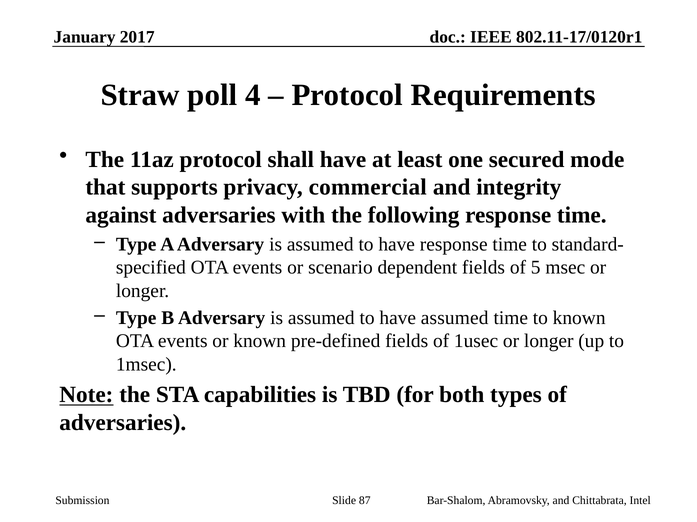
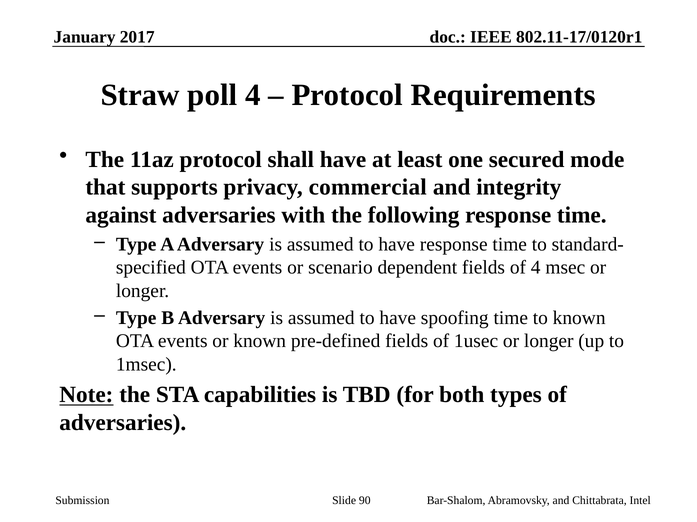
of 5: 5 -> 4
have assumed: assumed -> spoofing
87: 87 -> 90
